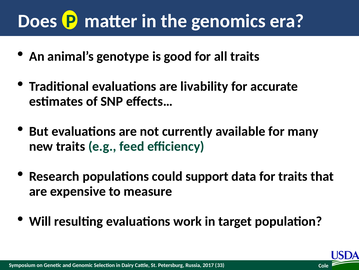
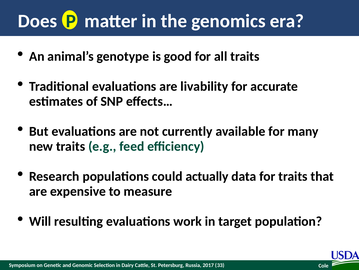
support: support -> actually
